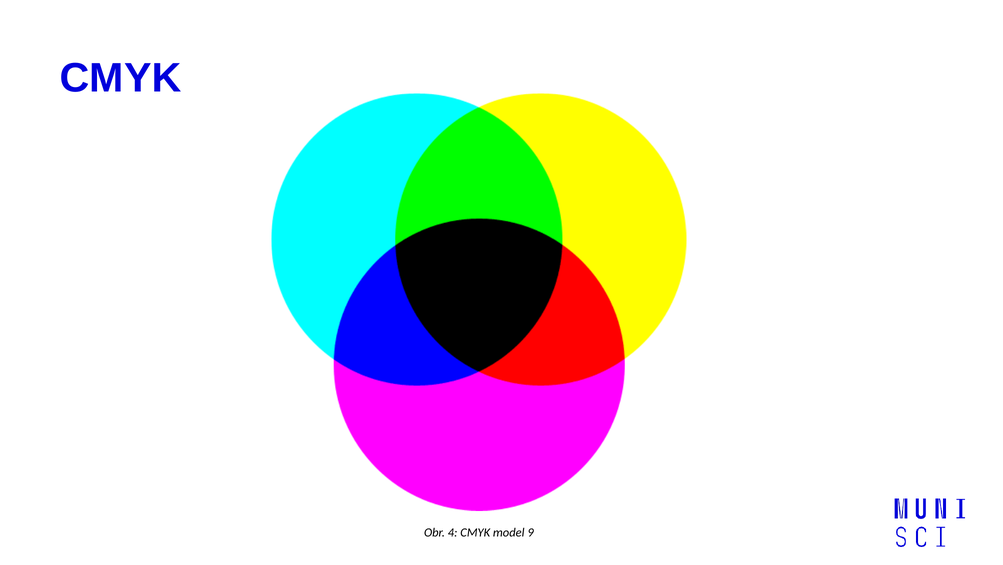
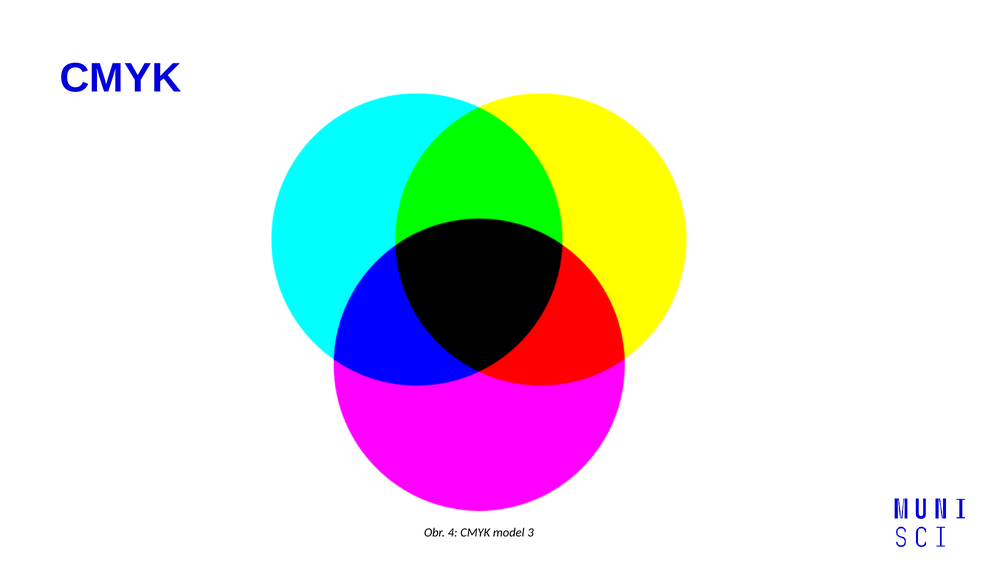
9: 9 -> 3
